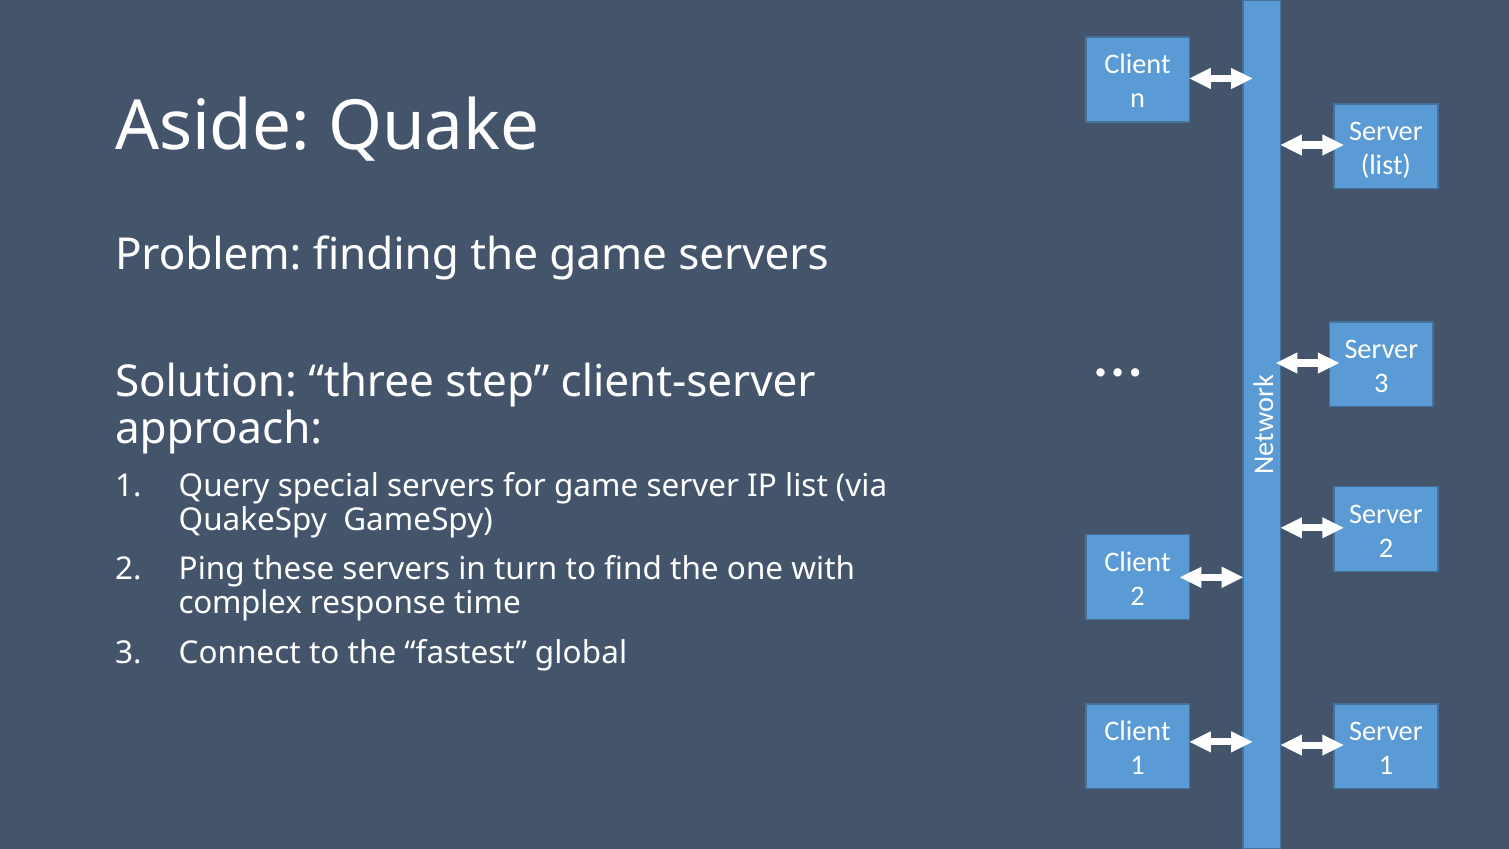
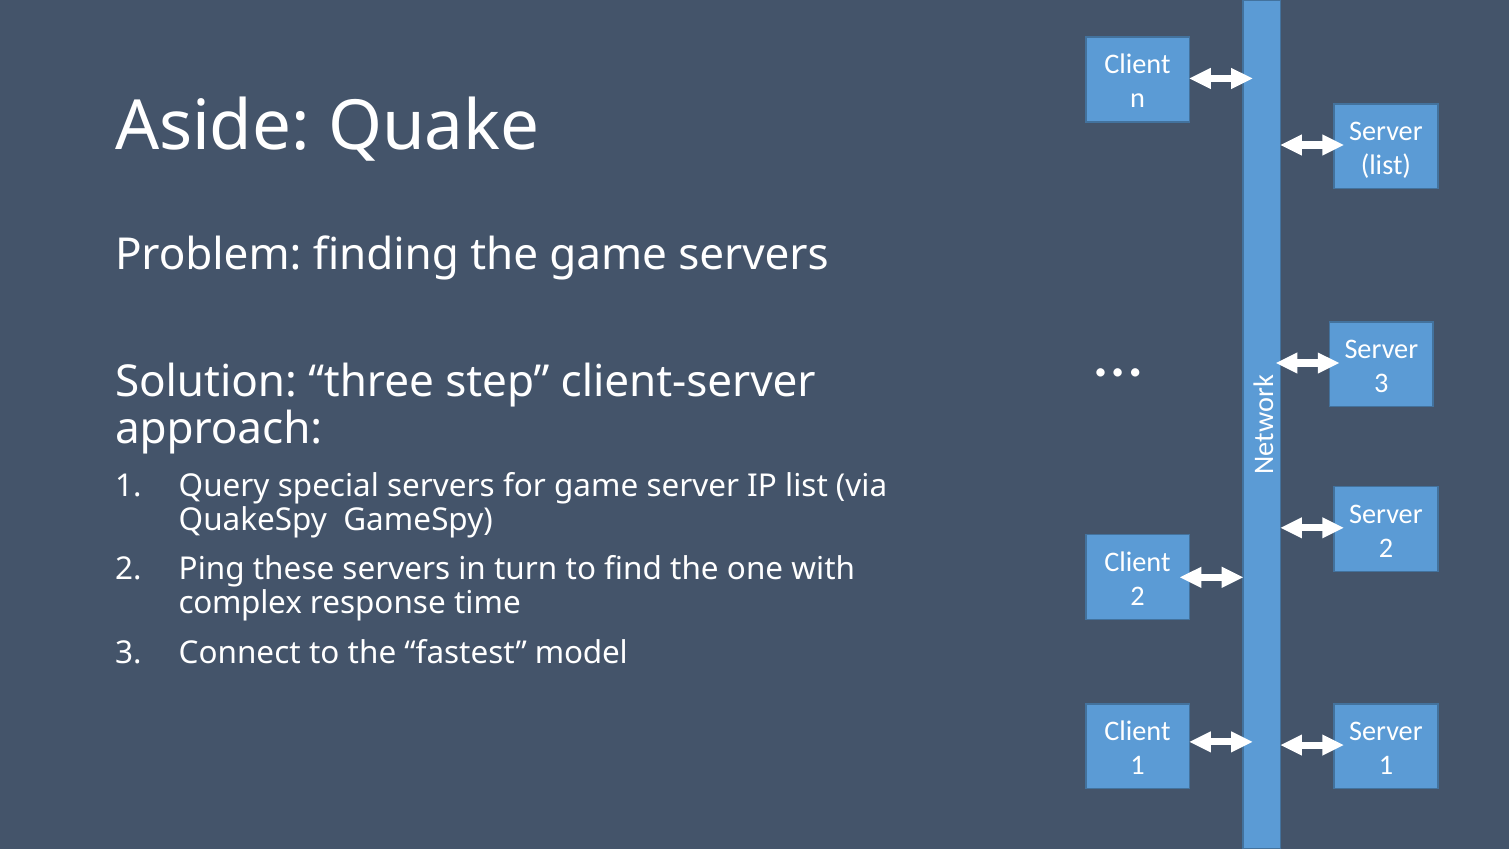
global: global -> model
